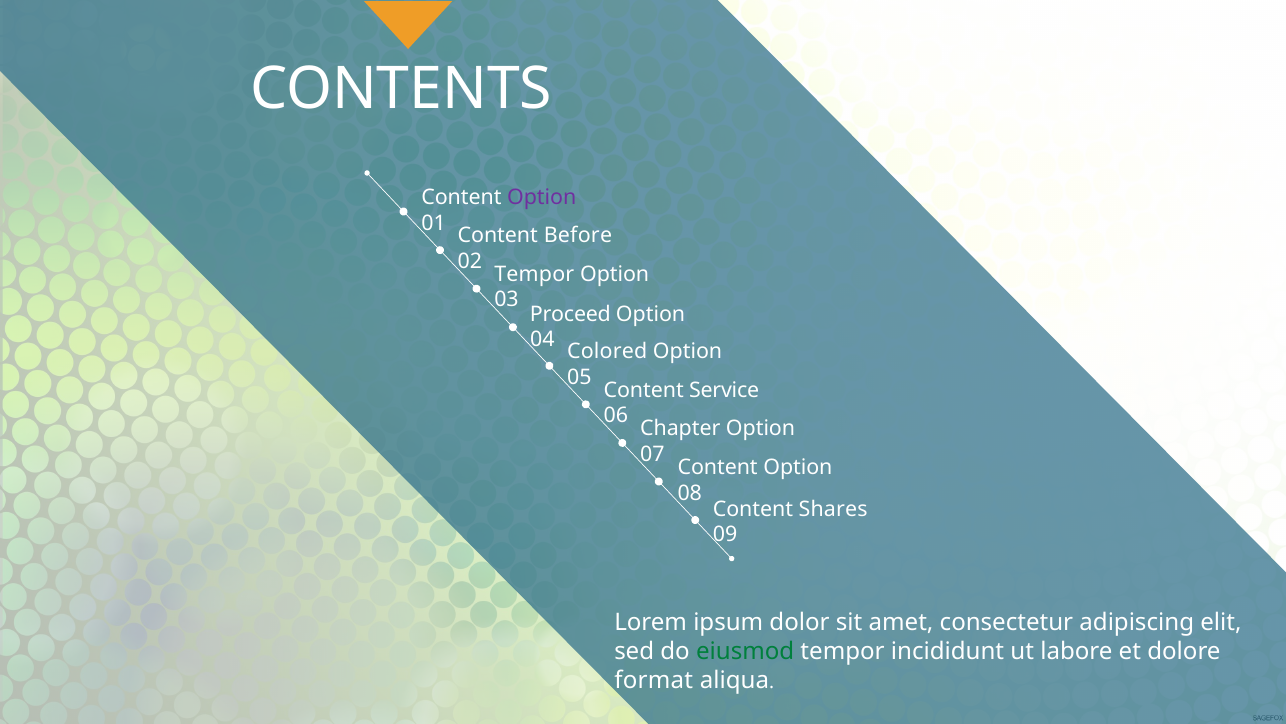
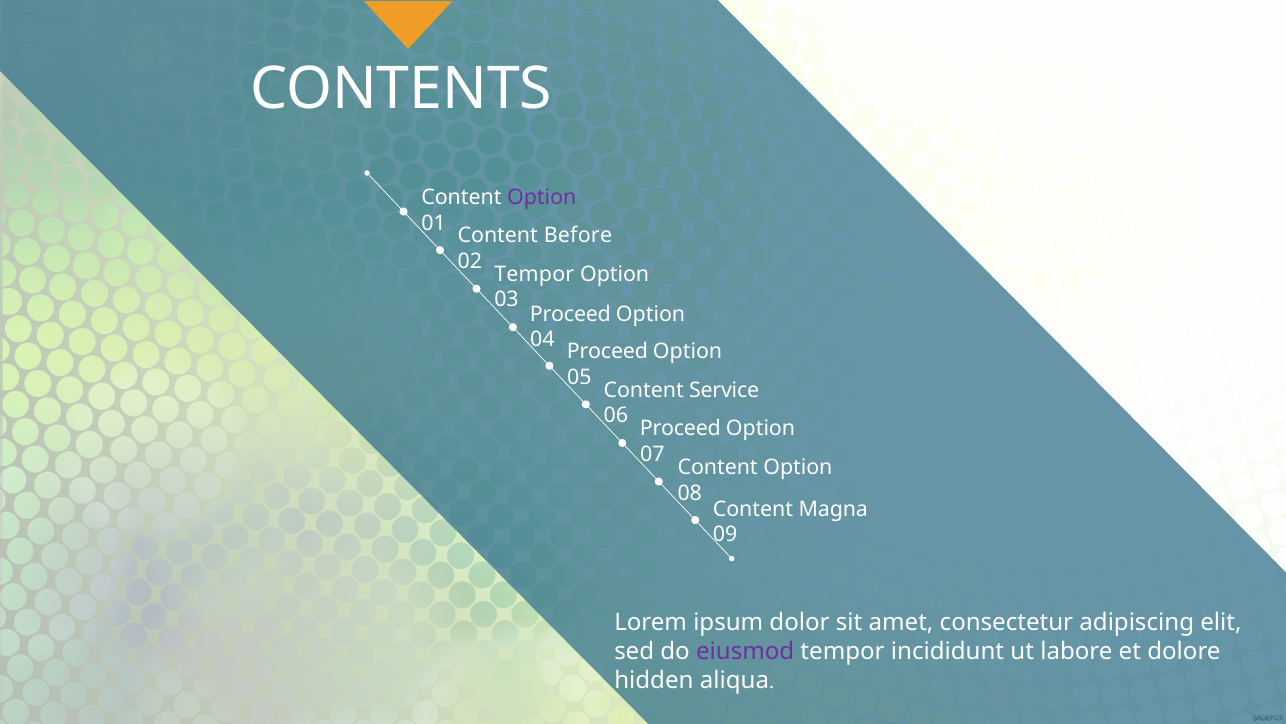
Colored at (607, 352): Colored -> Proceed
Chapter at (680, 429): Chapter -> Proceed
Shares: Shares -> Magna
eiusmod colour: green -> purple
format: format -> hidden
